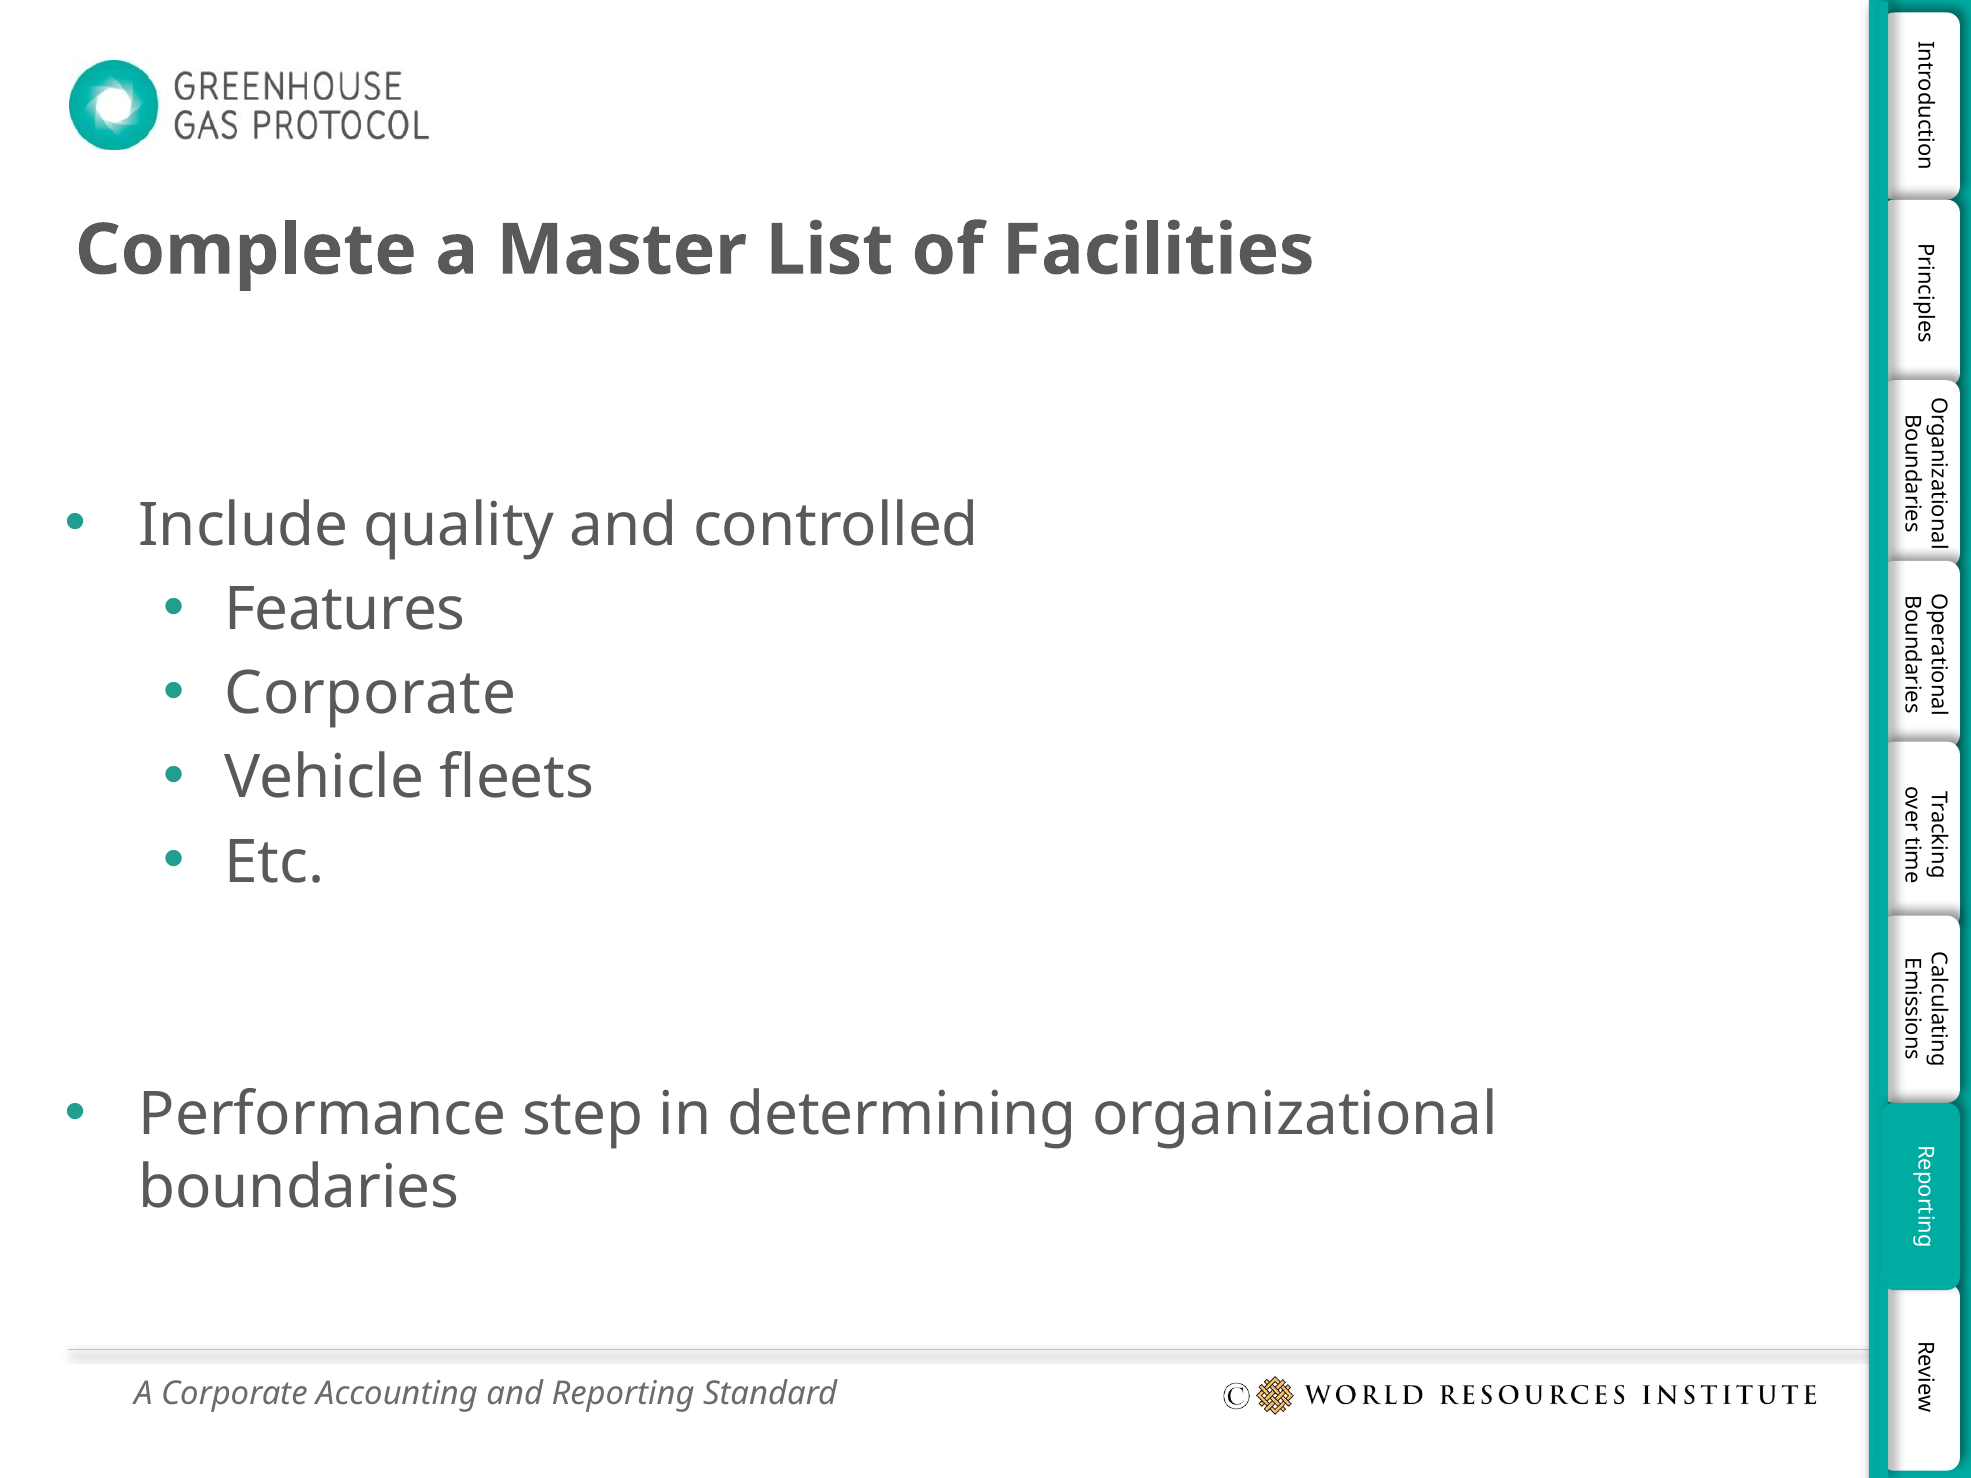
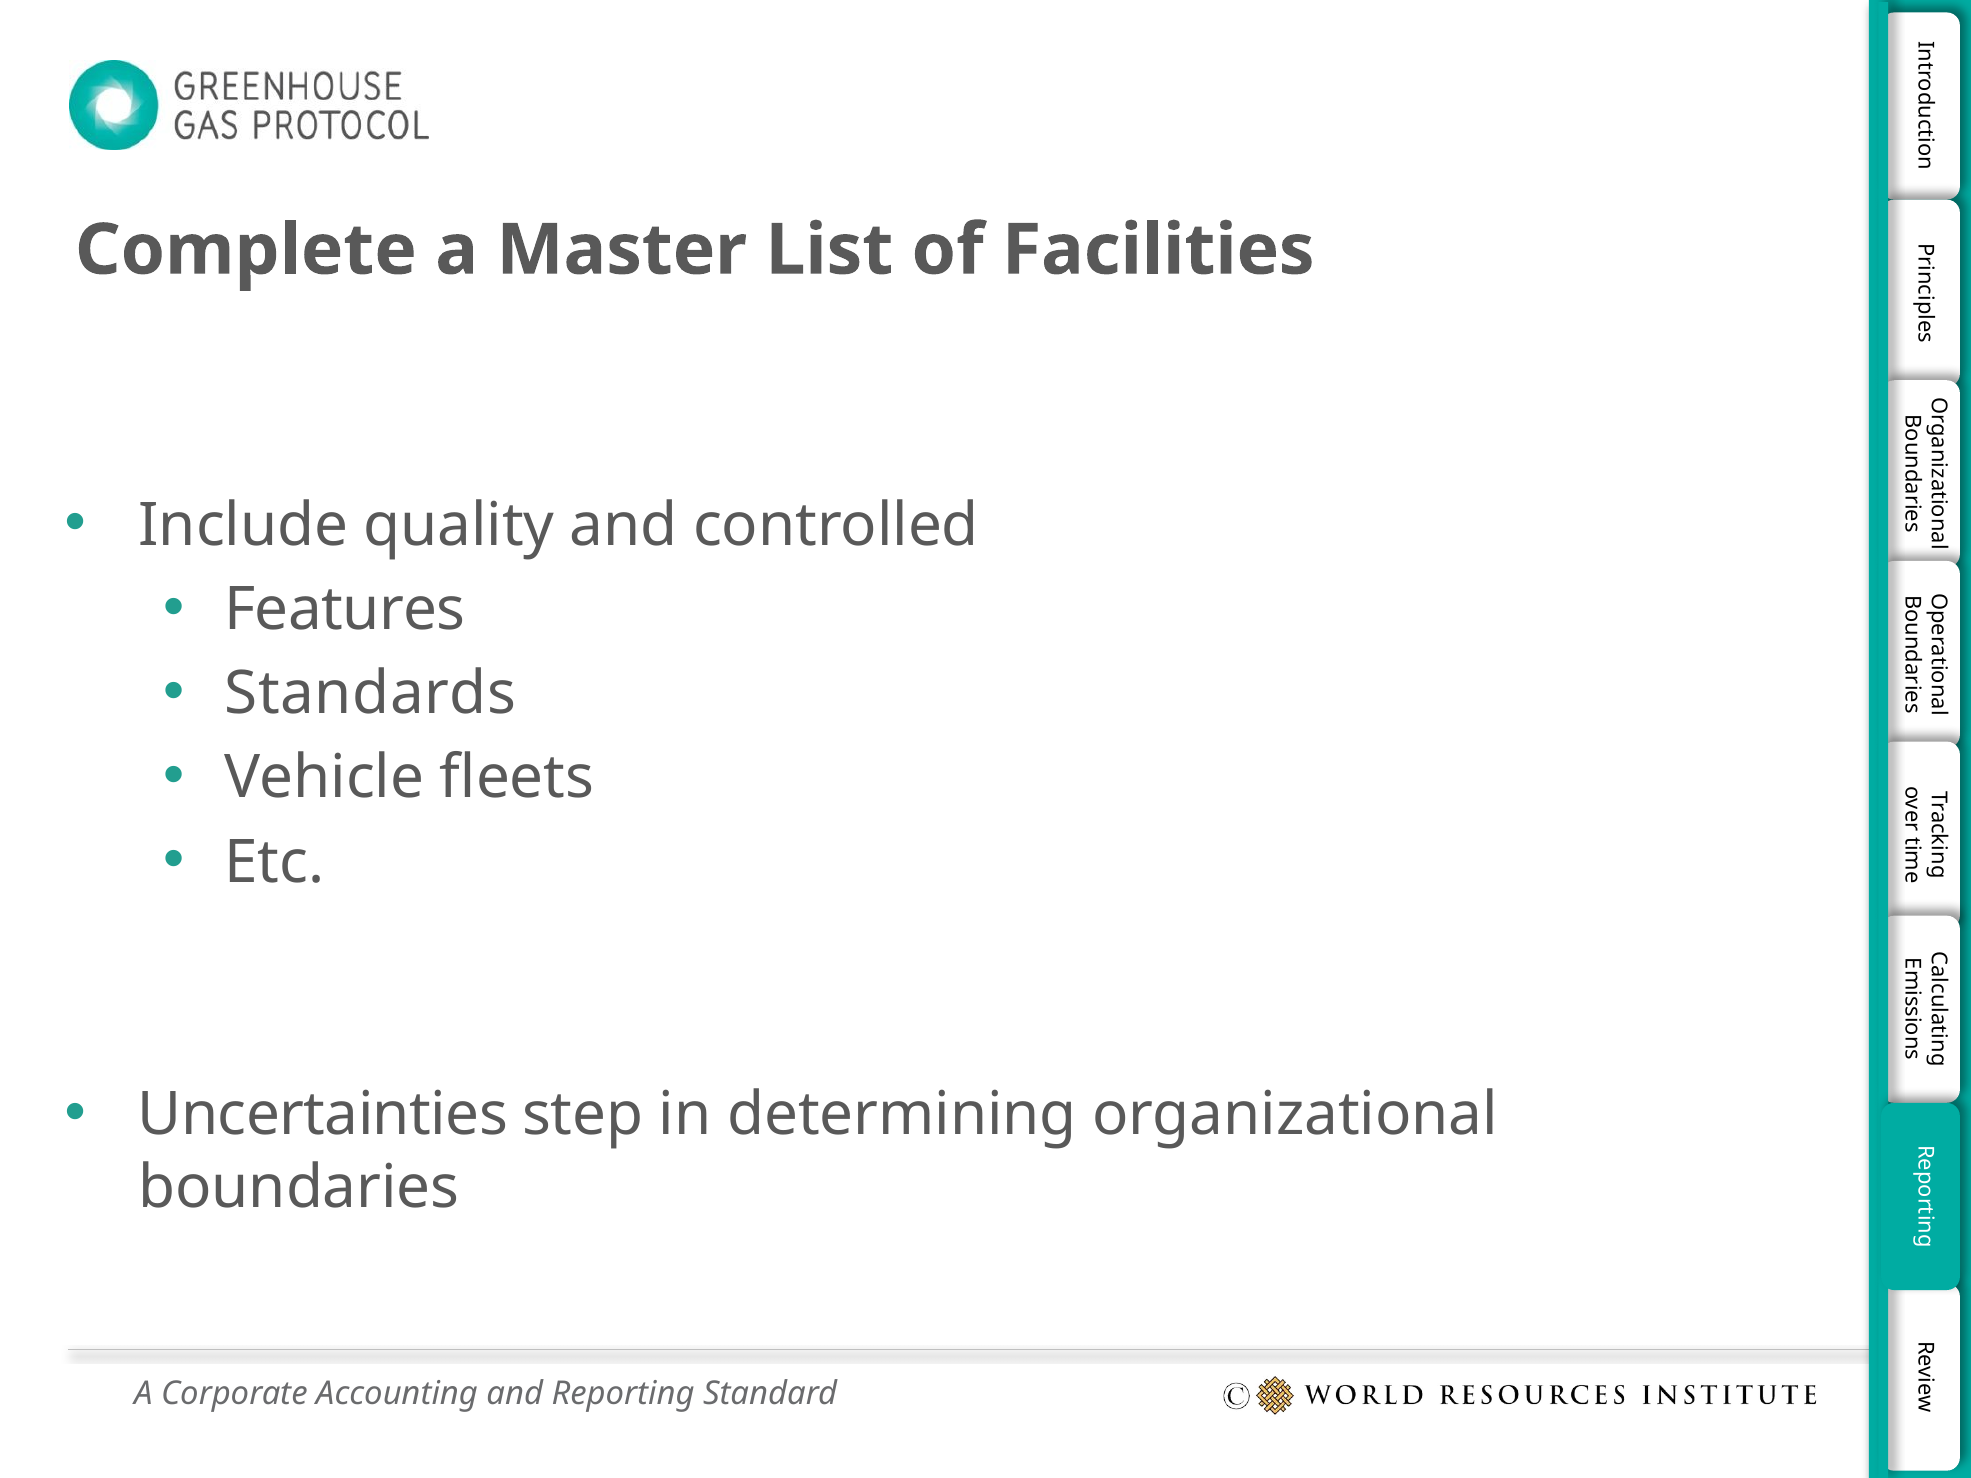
Corporate at (370, 694): Corporate -> Standards
Performance: Performance -> Uncertainties
